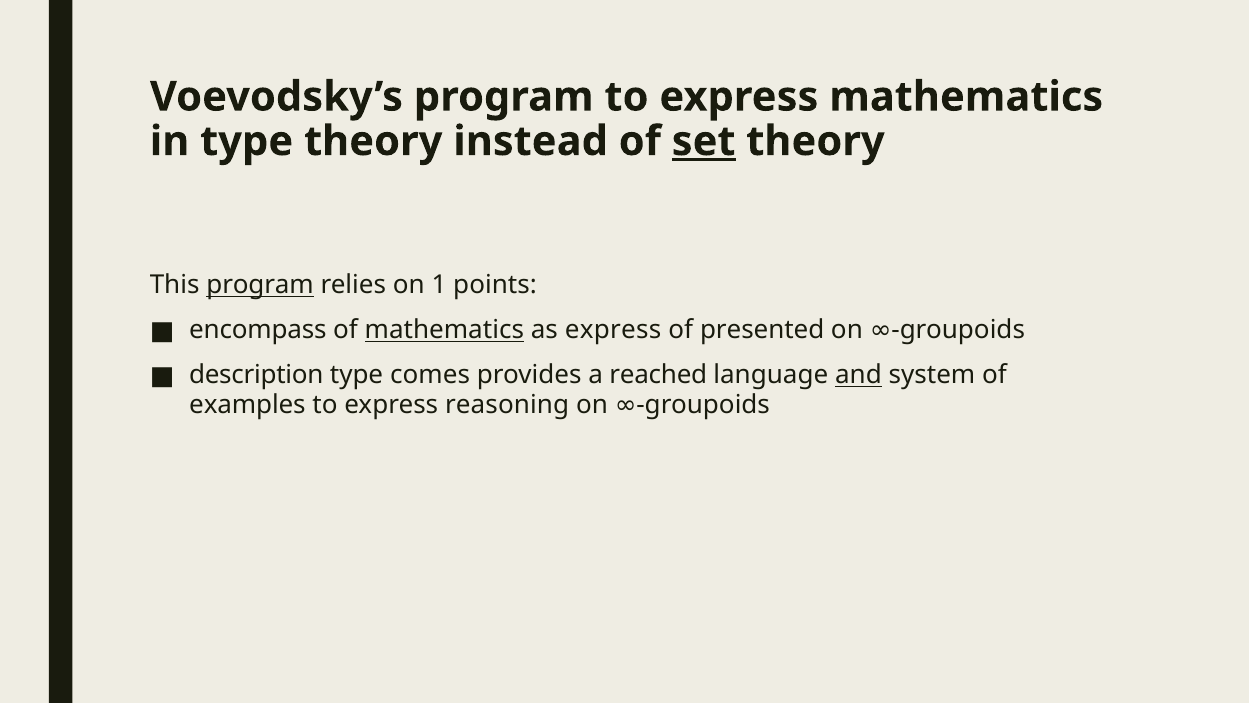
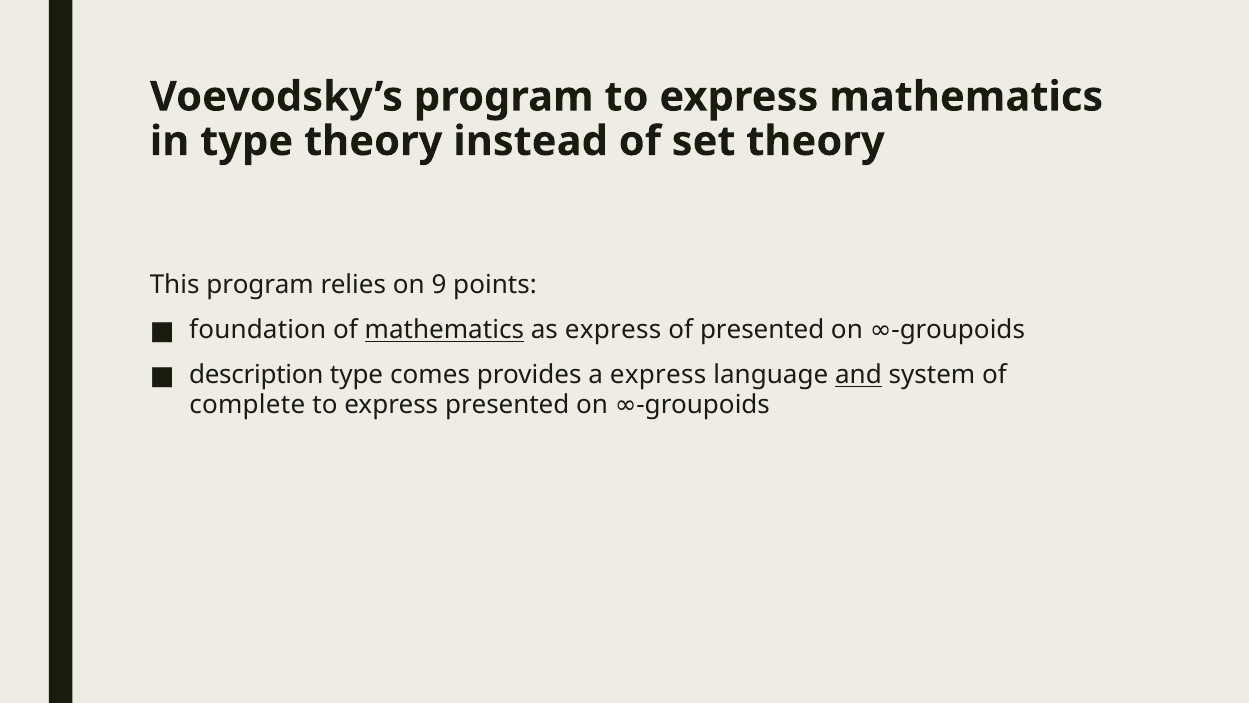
set underline: present -> none
program at (260, 285) underline: present -> none
1: 1 -> 9
encompass: encompass -> foundation
a reached: reached -> express
examples: examples -> complete
express reasoning: reasoning -> presented
